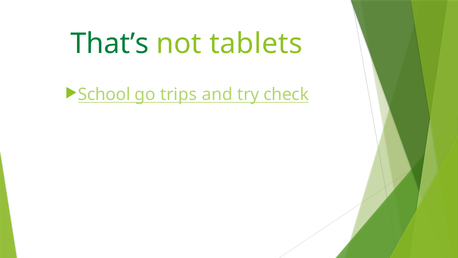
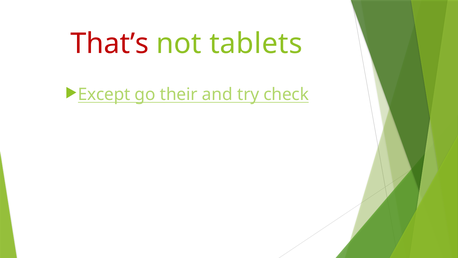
That’s colour: green -> red
School: School -> Except
trips: trips -> their
